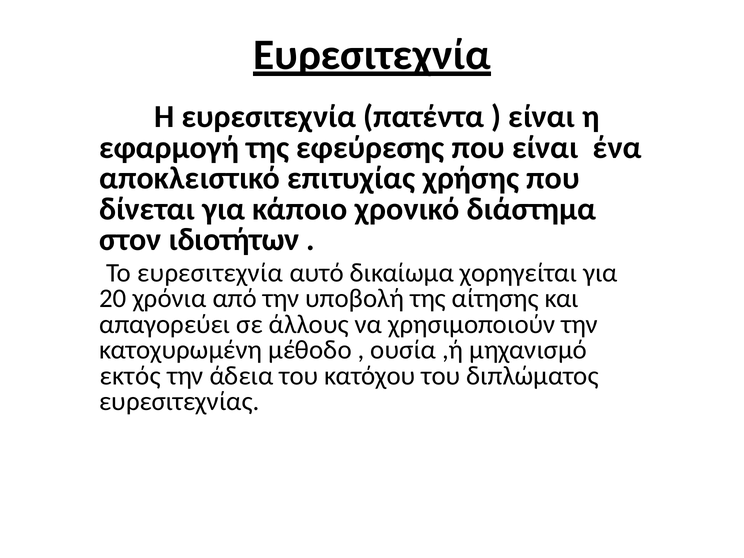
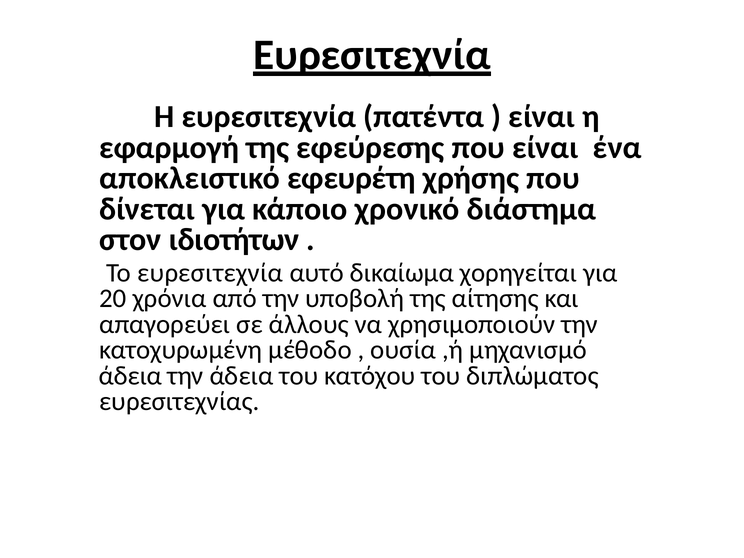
επιτυχίας: επιτυχίας -> εφευρέτη
εκτός at (130, 376): εκτός -> άδεια
